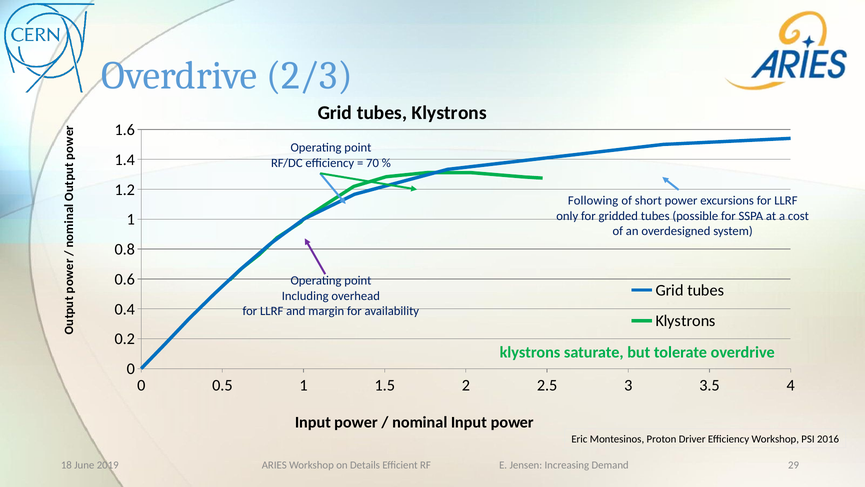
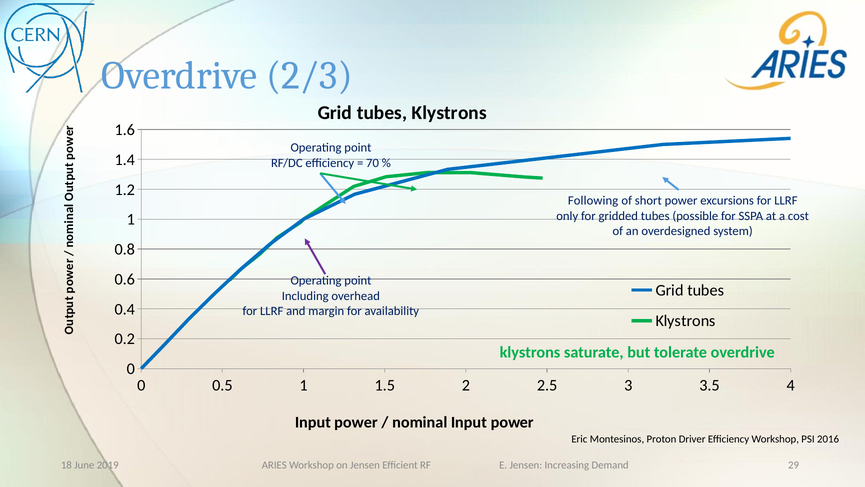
on Details: Details -> Jensen
